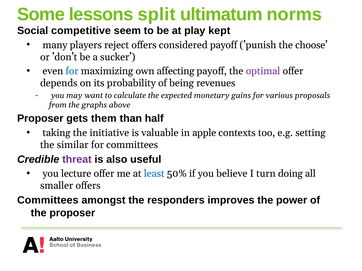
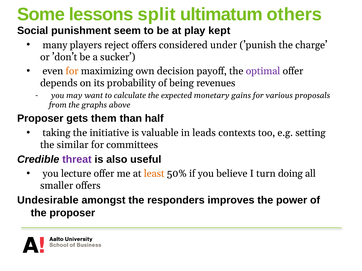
norms: norms -> others
competitive: competitive -> punishment
considered payoff: payoff -> under
choose: choose -> charge
for at (72, 71) colour: blue -> orange
affecting: affecting -> decision
apple: apple -> leads
least colour: blue -> orange
Committees at (48, 201): Committees -> Undesirable
